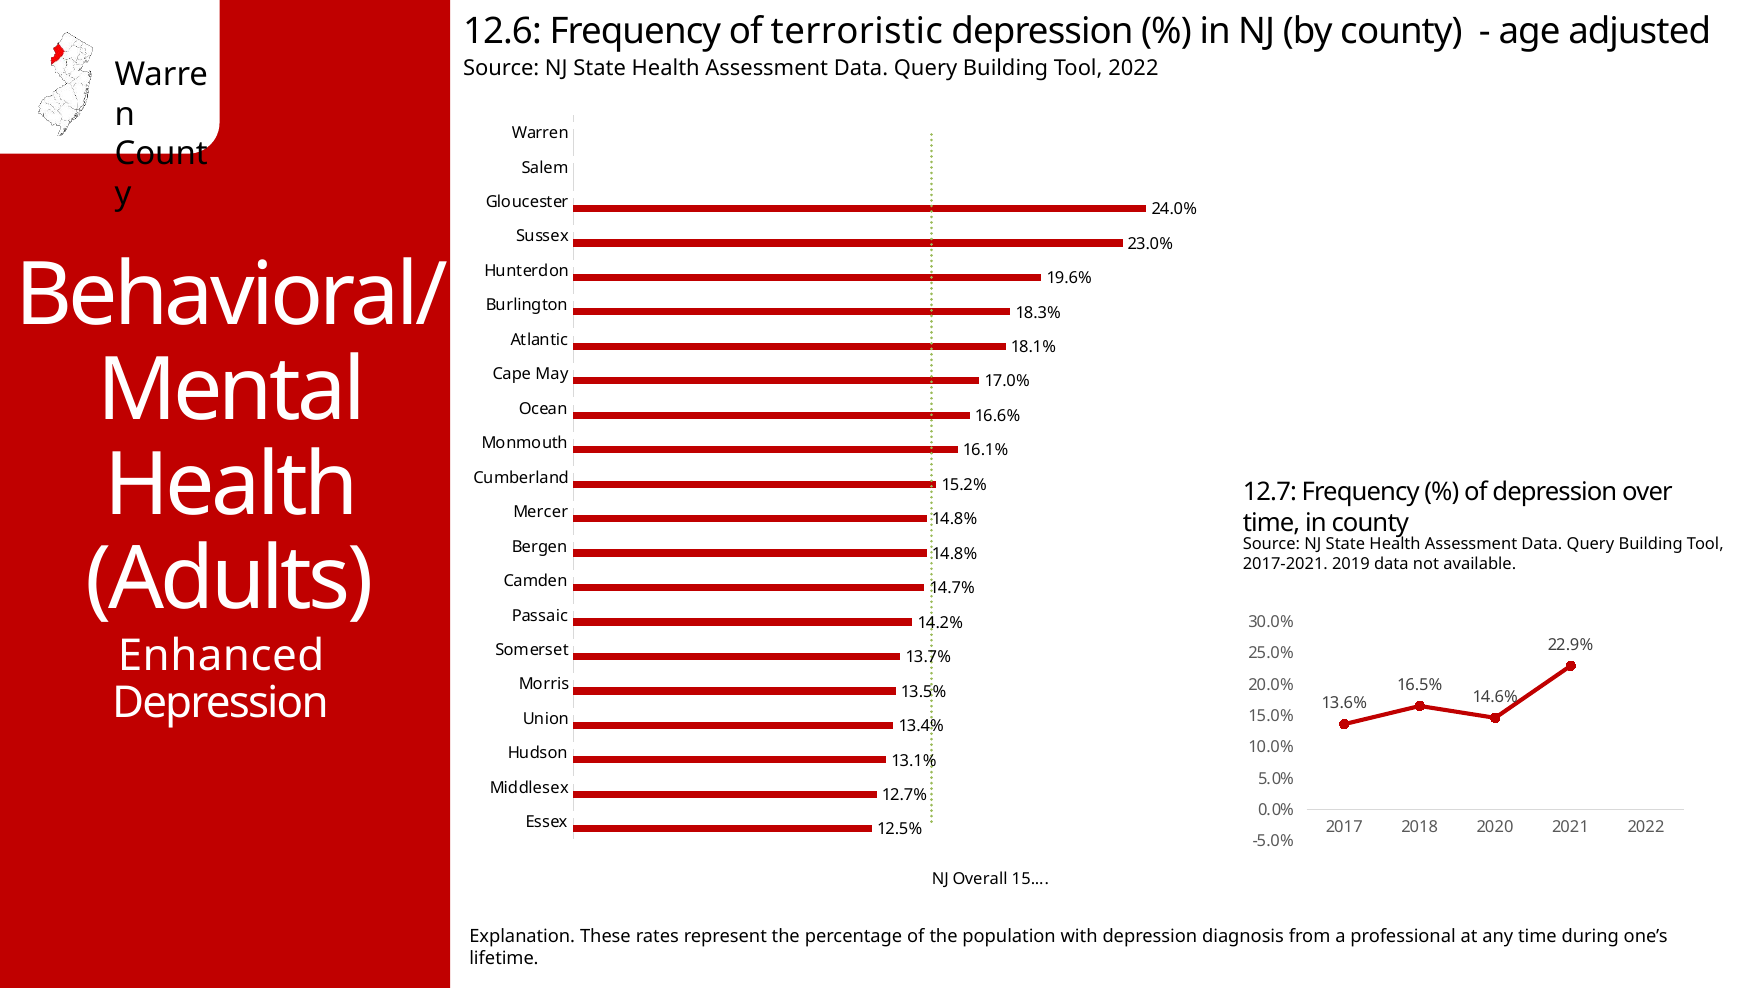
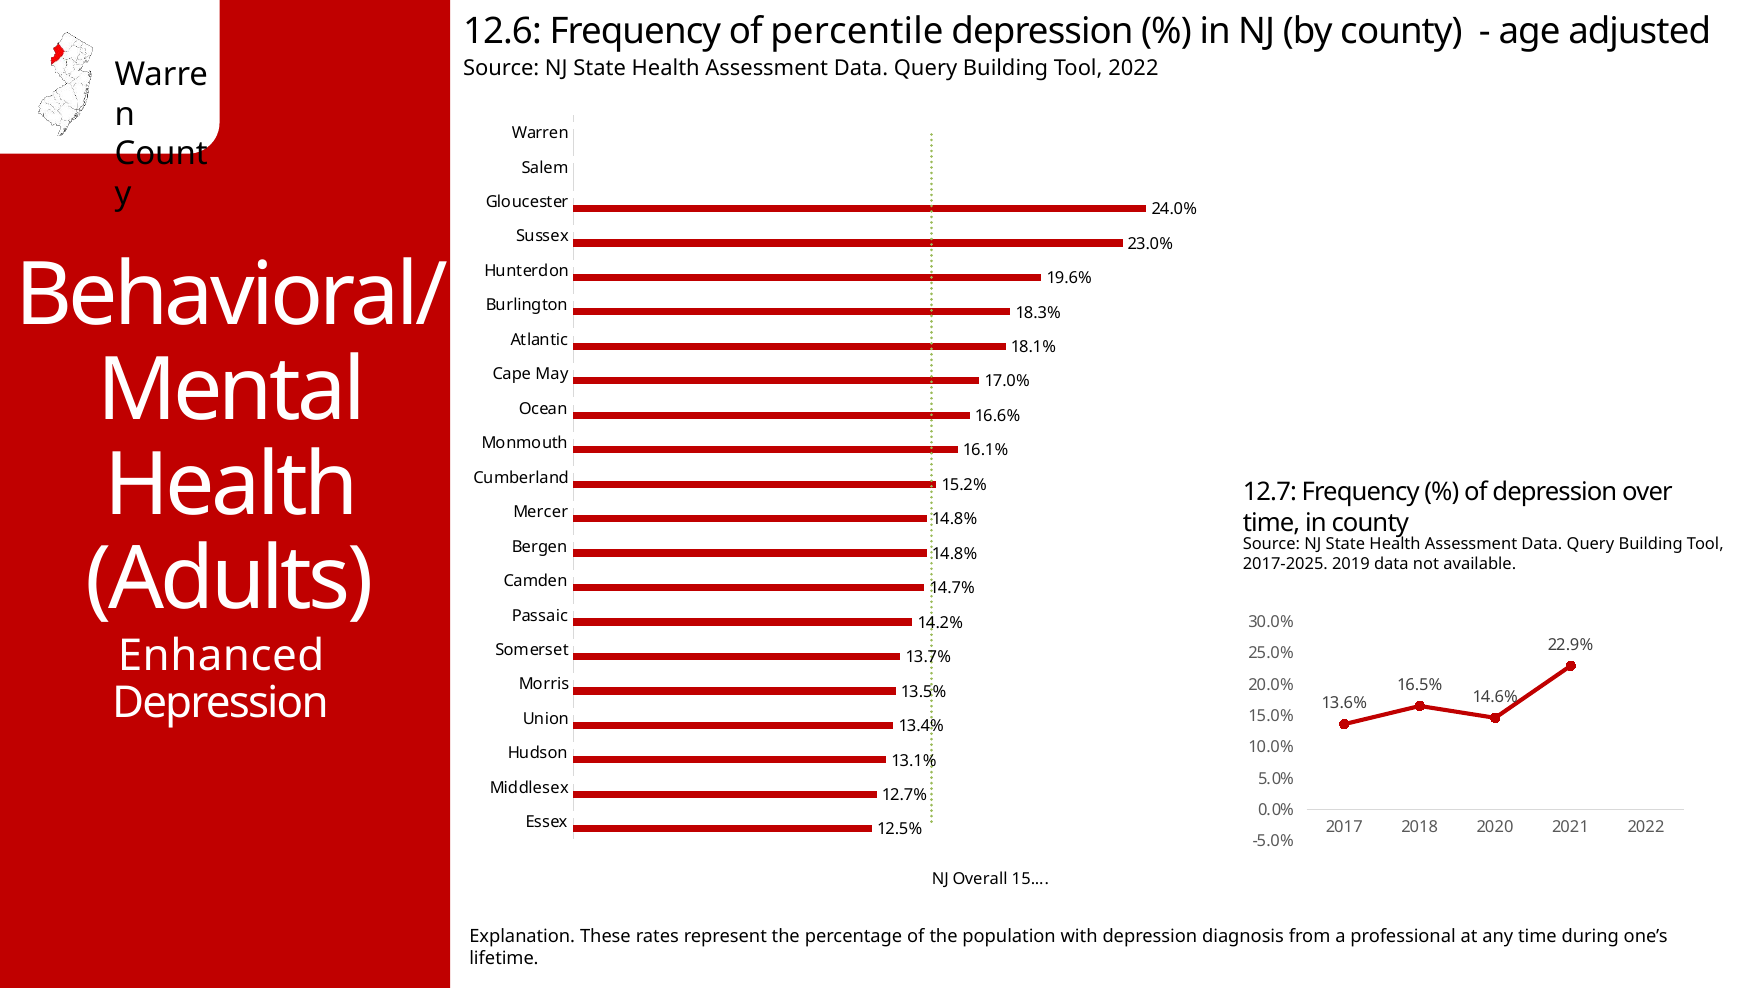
terroristic: terroristic -> percentile
2017-2021: 2017-2021 -> 2017-2025
